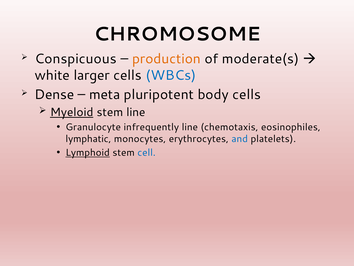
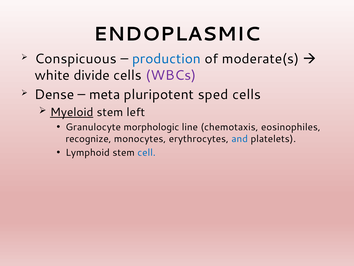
CHROMOSOME: CHROMOSOME -> ENDOPLASMIC
production colour: orange -> blue
larger: larger -> divide
WBCs colour: blue -> purple
body: body -> sped
stem line: line -> left
infrequently: infrequently -> morphologic
lymphatic: lymphatic -> recognize
Lymphoid underline: present -> none
